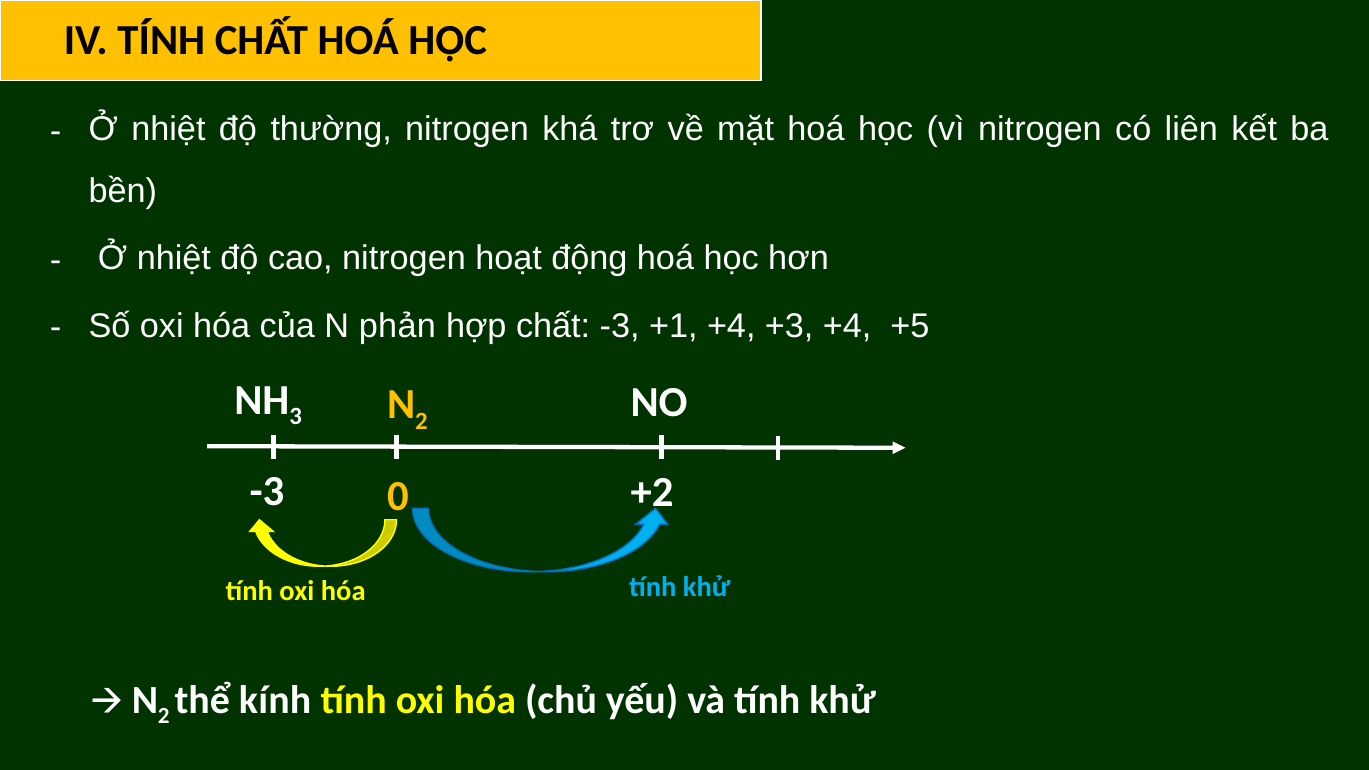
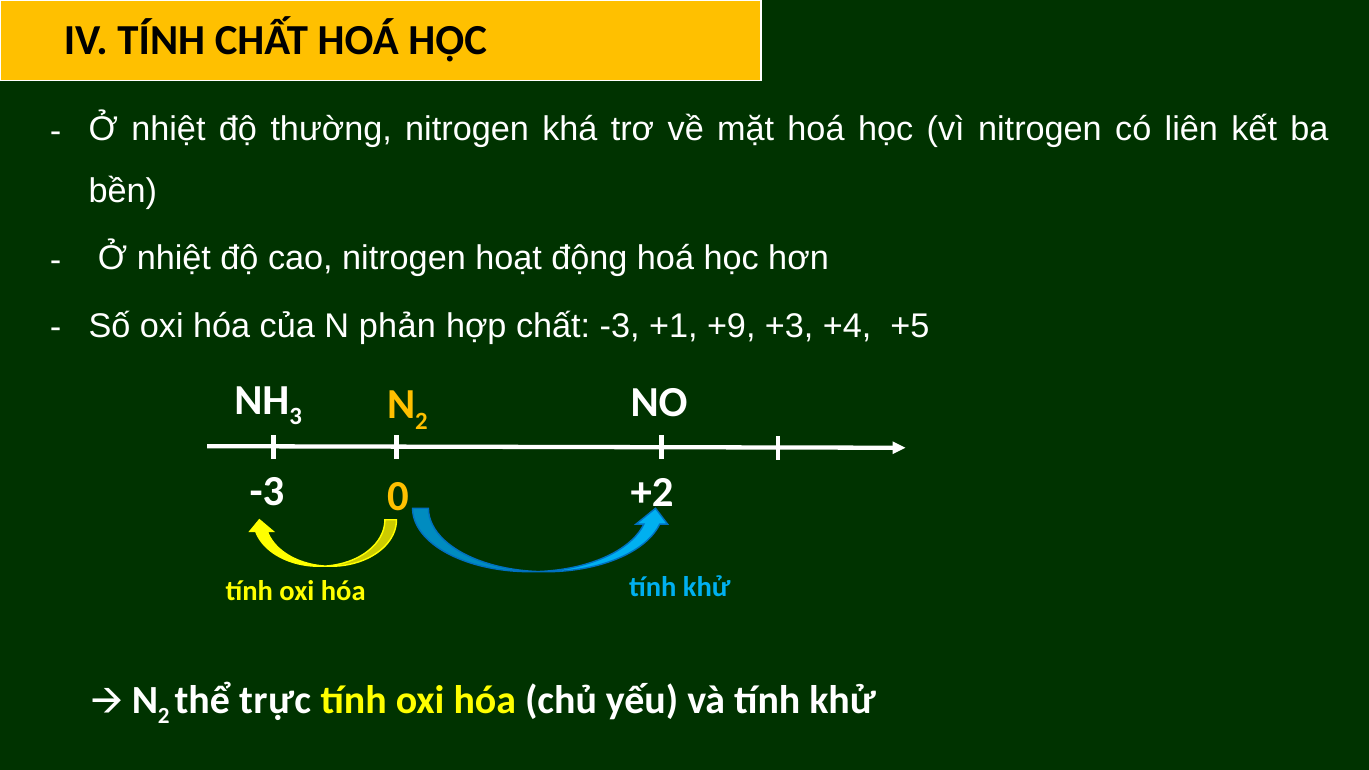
+1 +4: +4 -> +9
kính: kính -> trực
